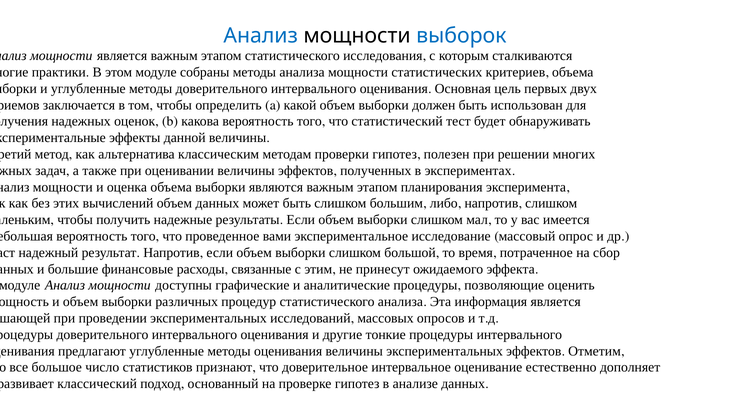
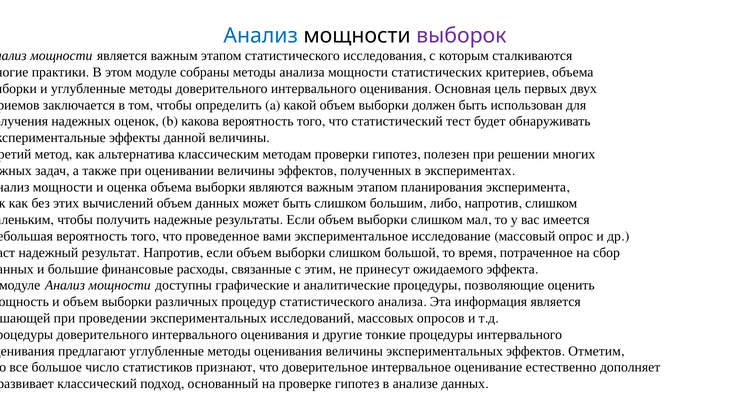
выборок colour: blue -> purple
